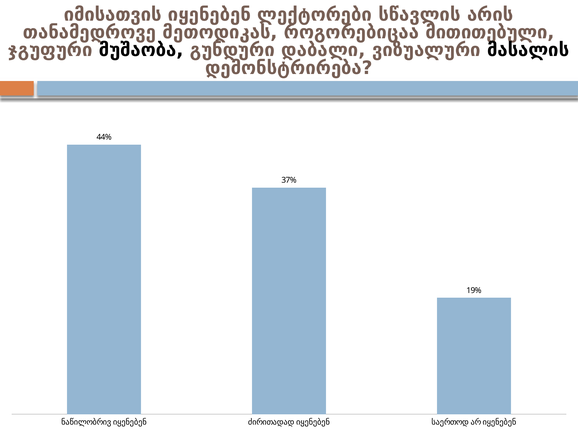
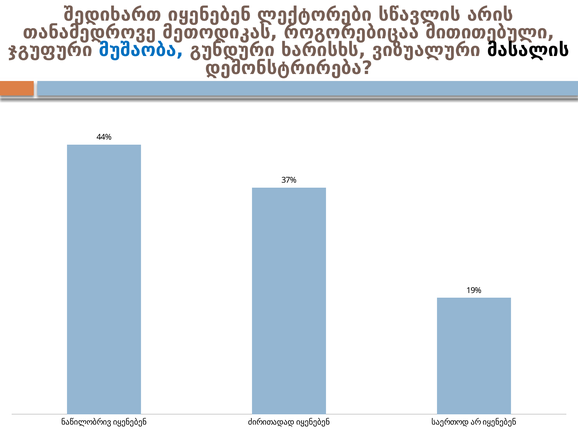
იმისათვის: იმისათვის -> შედიხართ
მუშაობა colour: black -> blue
დაბალი: დაბალი -> ხარისხს
